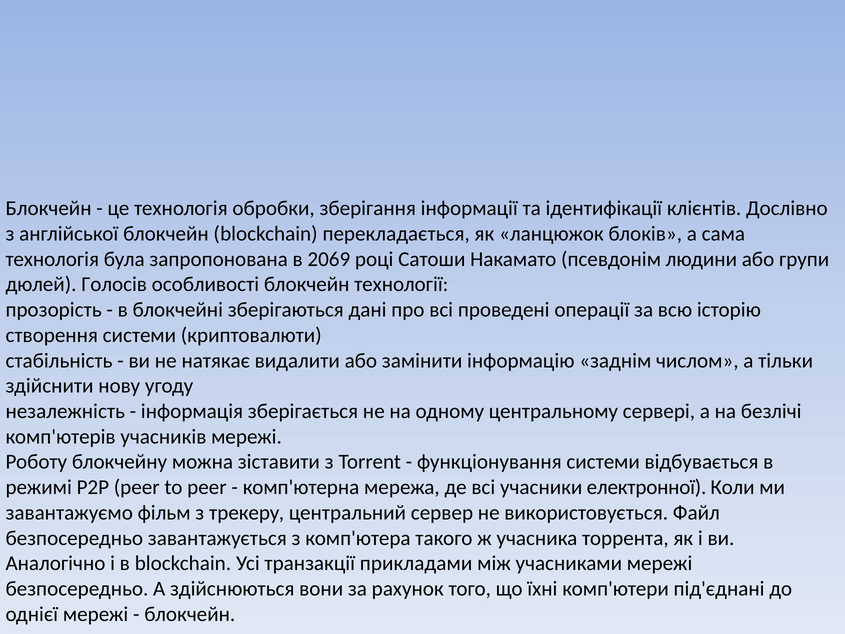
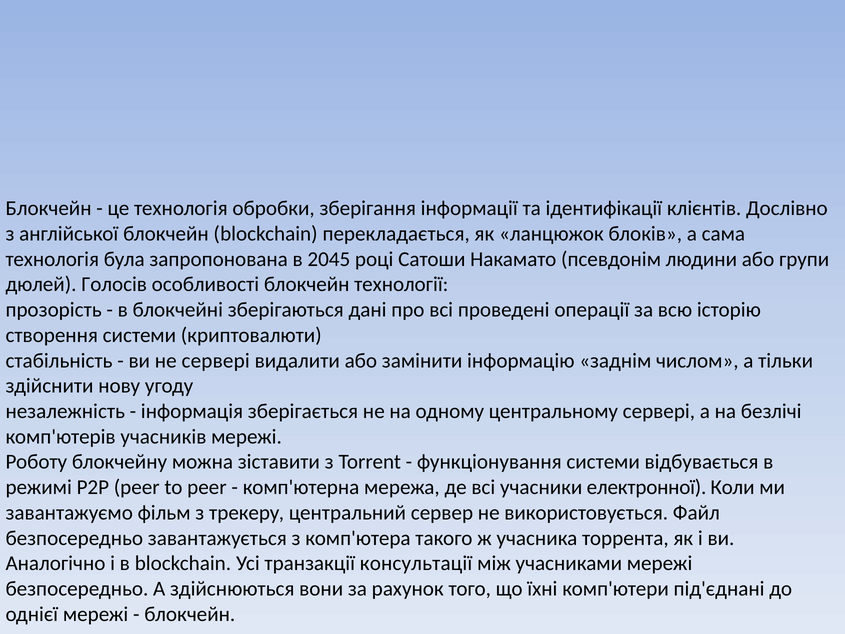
2069: 2069 -> 2045
не натякає: натякає -> сервері
прикладами: прикладами -> консультації
